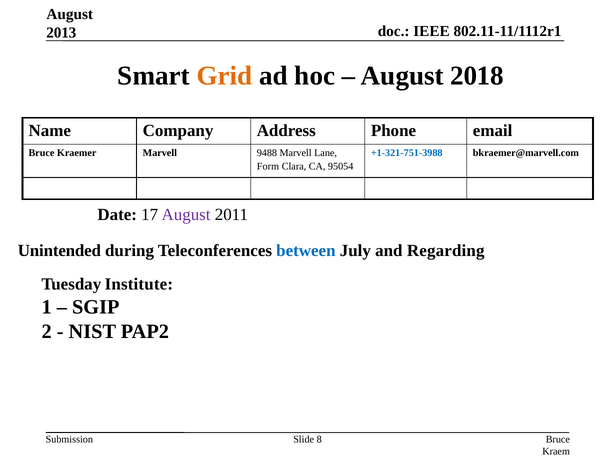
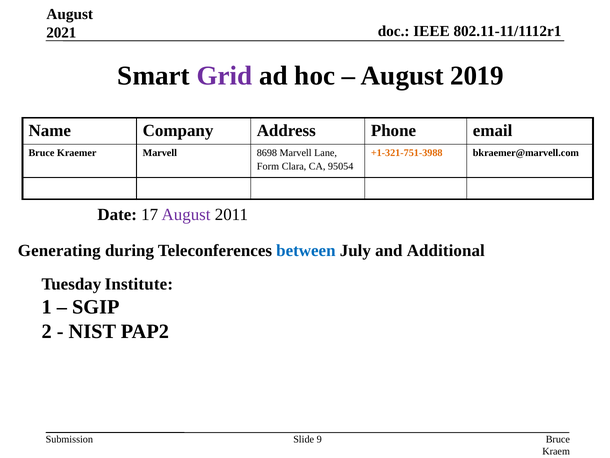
2013: 2013 -> 2021
Grid colour: orange -> purple
2018: 2018 -> 2019
9488: 9488 -> 8698
+1-321-751-3988 colour: blue -> orange
Unintended: Unintended -> Generating
Regarding: Regarding -> Additional
8: 8 -> 9
